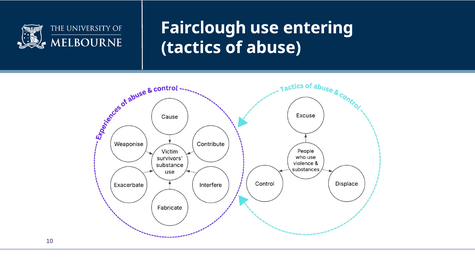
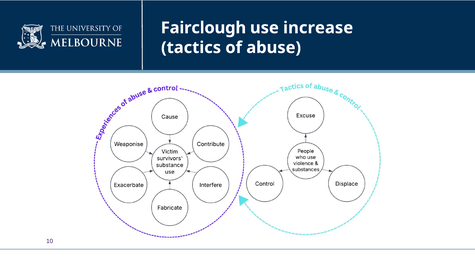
entering: entering -> increase
